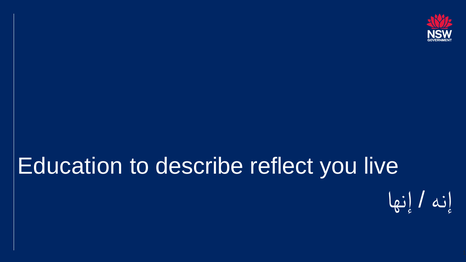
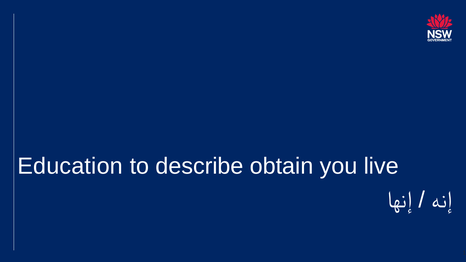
reflect: reflect -> obtain
